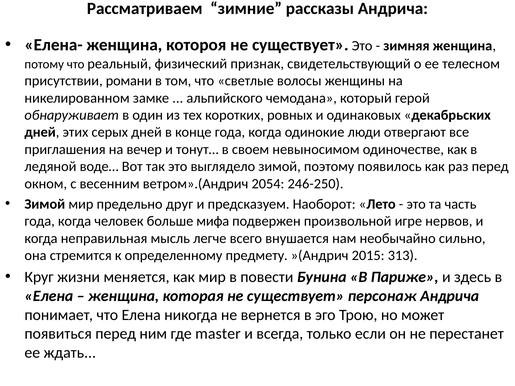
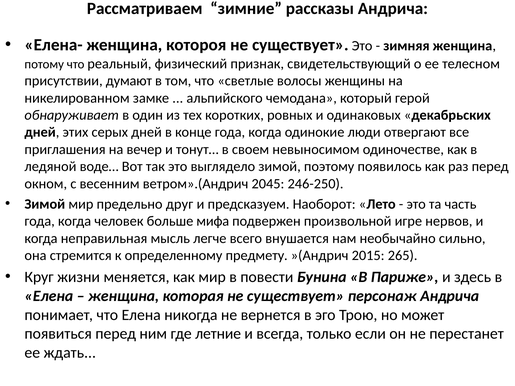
романи: романи -> думают
2054: 2054 -> 2045
313: 313 -> 265
master: master -> летние
